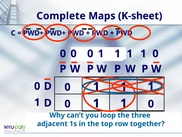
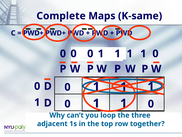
K-sheet: K-sheet -> K-same
